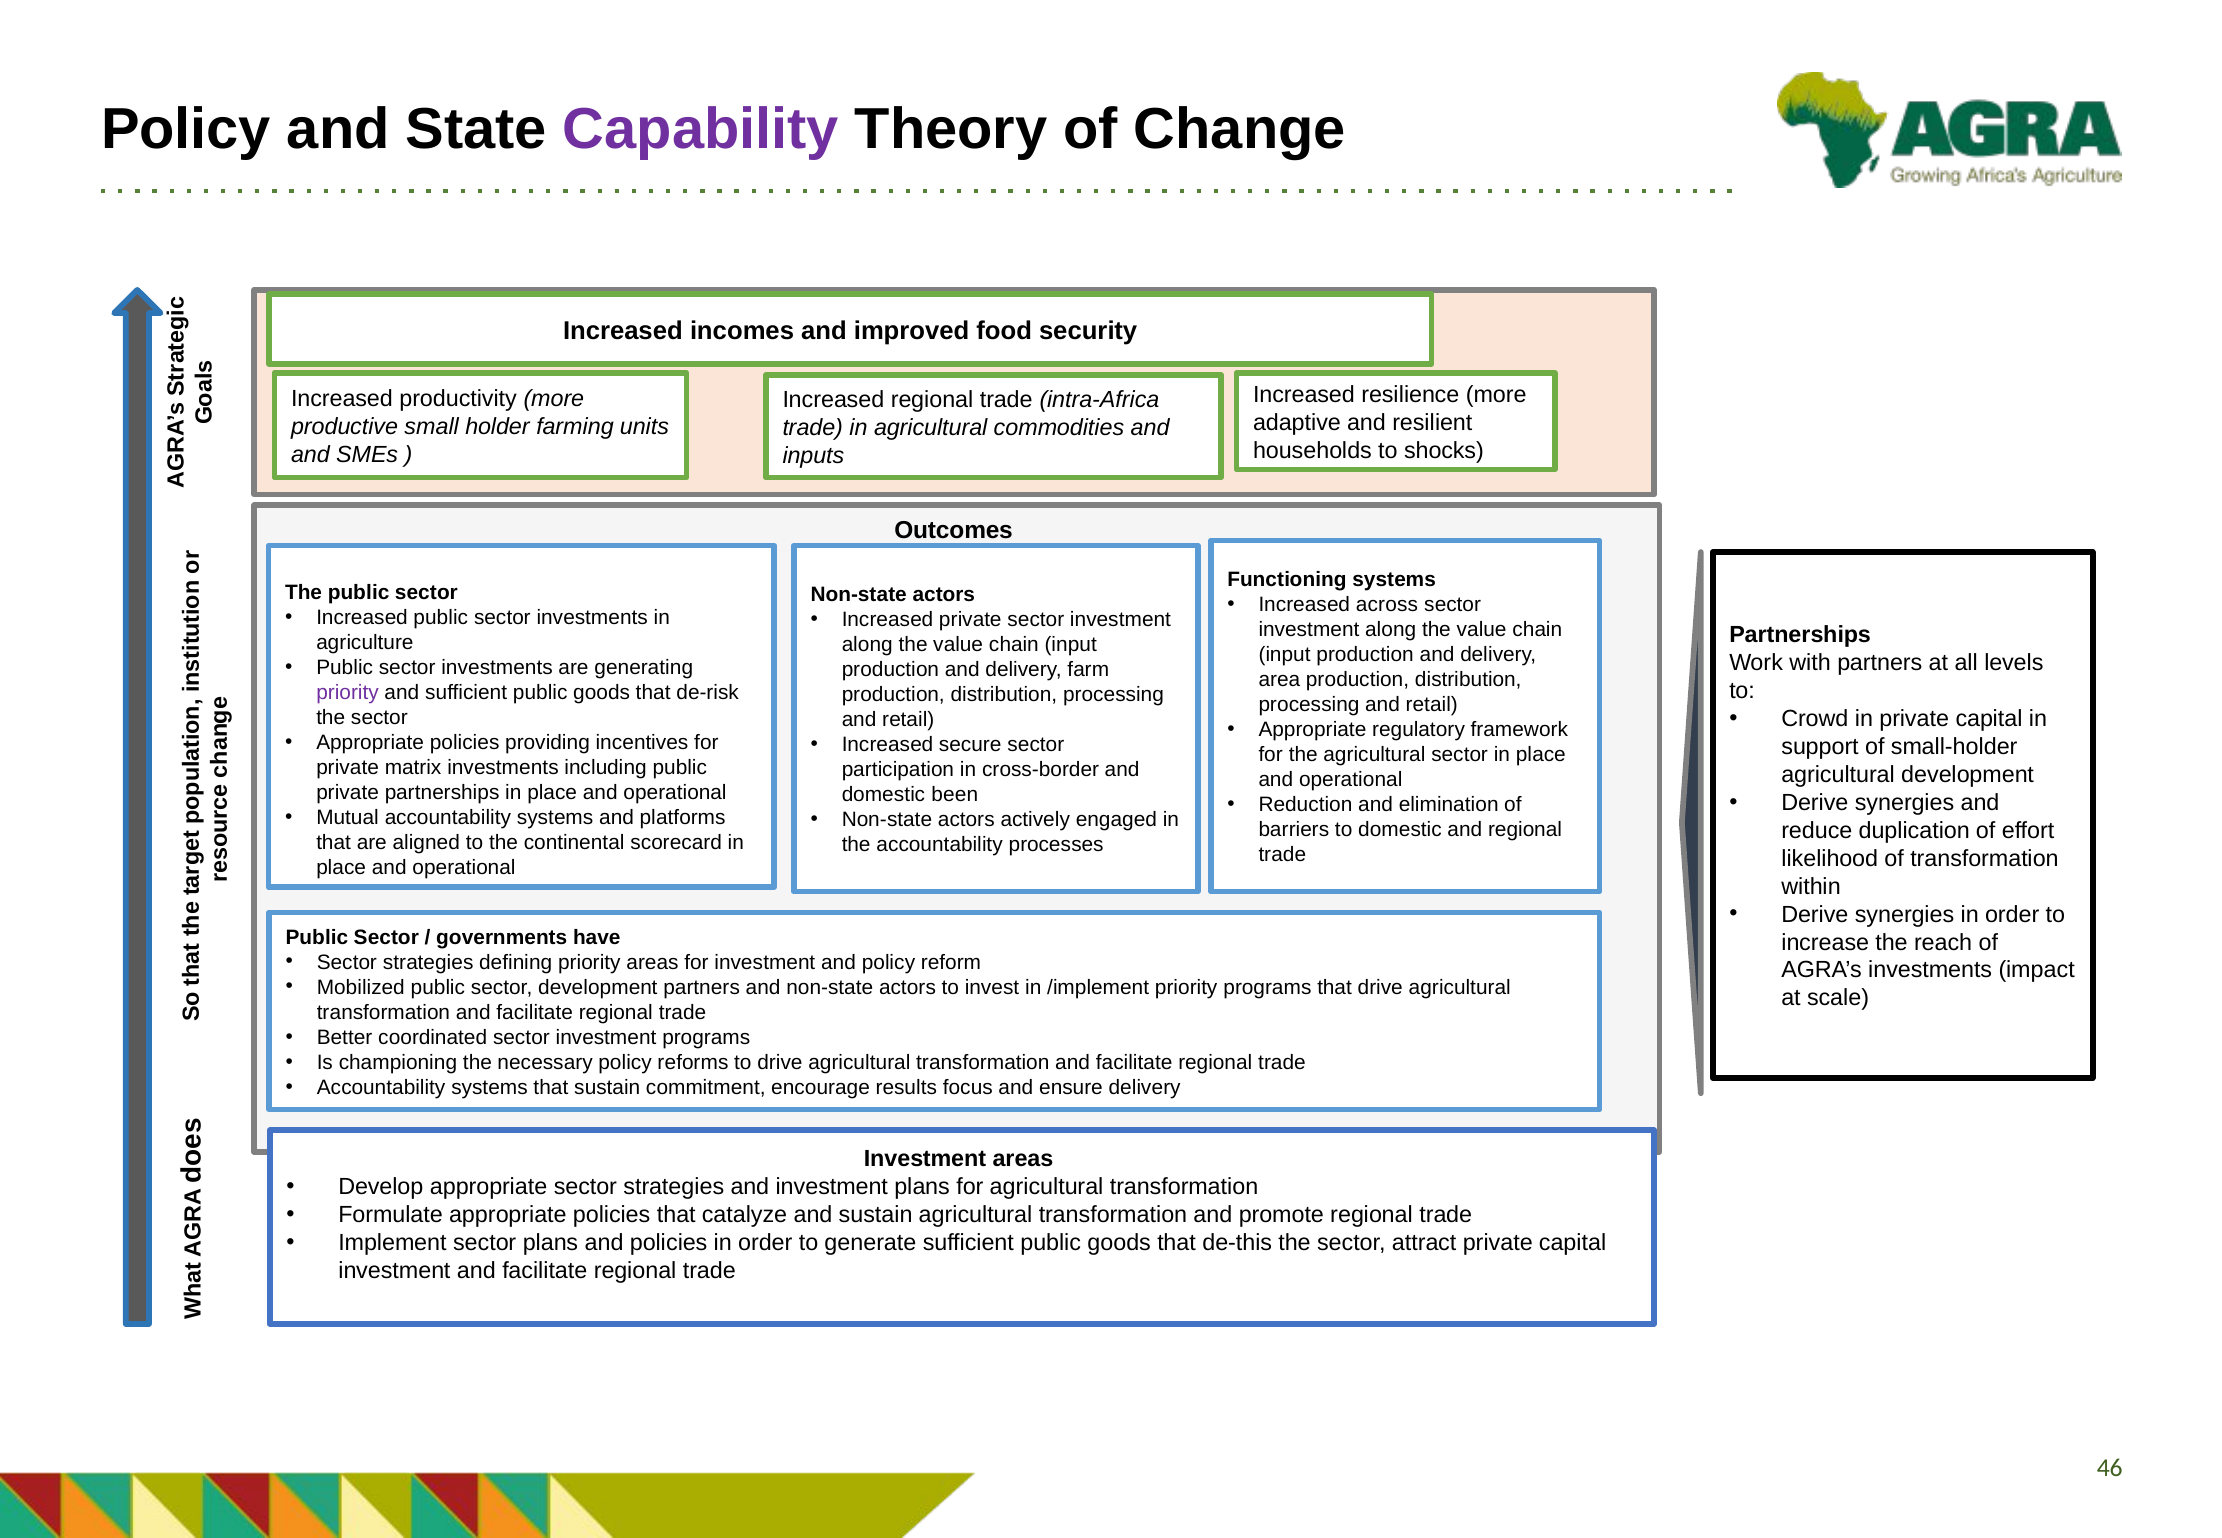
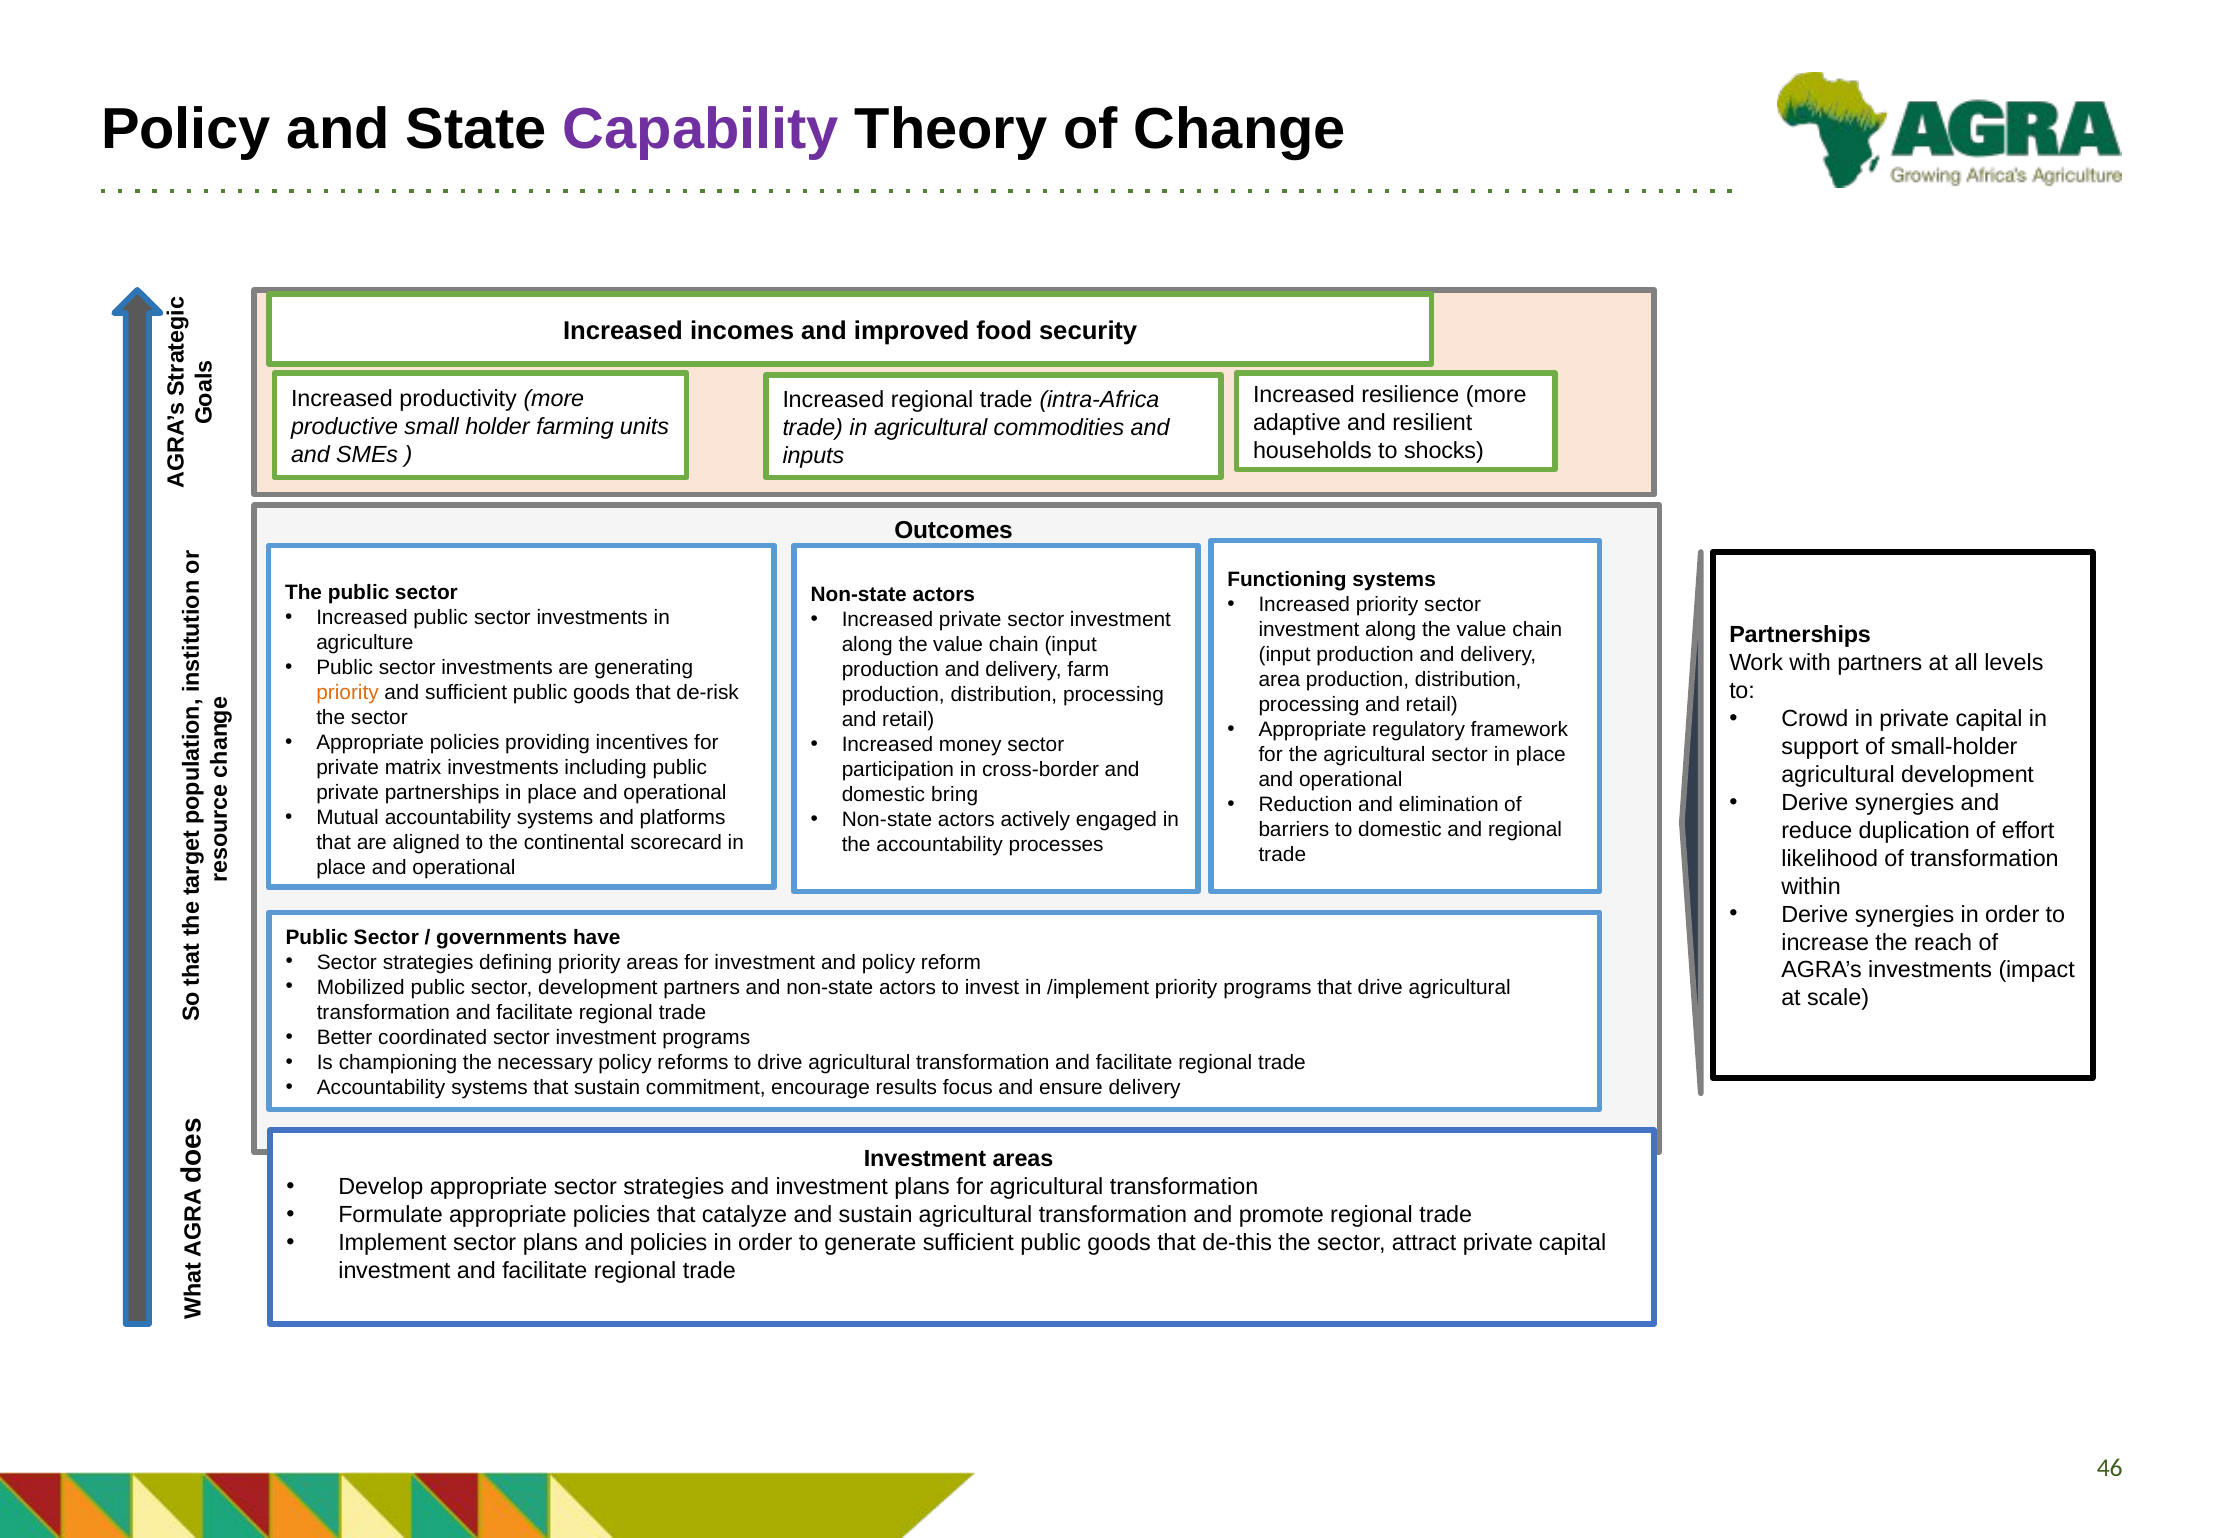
Increased across: across -> priority
priority at (348, 693) colour: purple -> orange
secure: secure -> money
been: been -> bring
